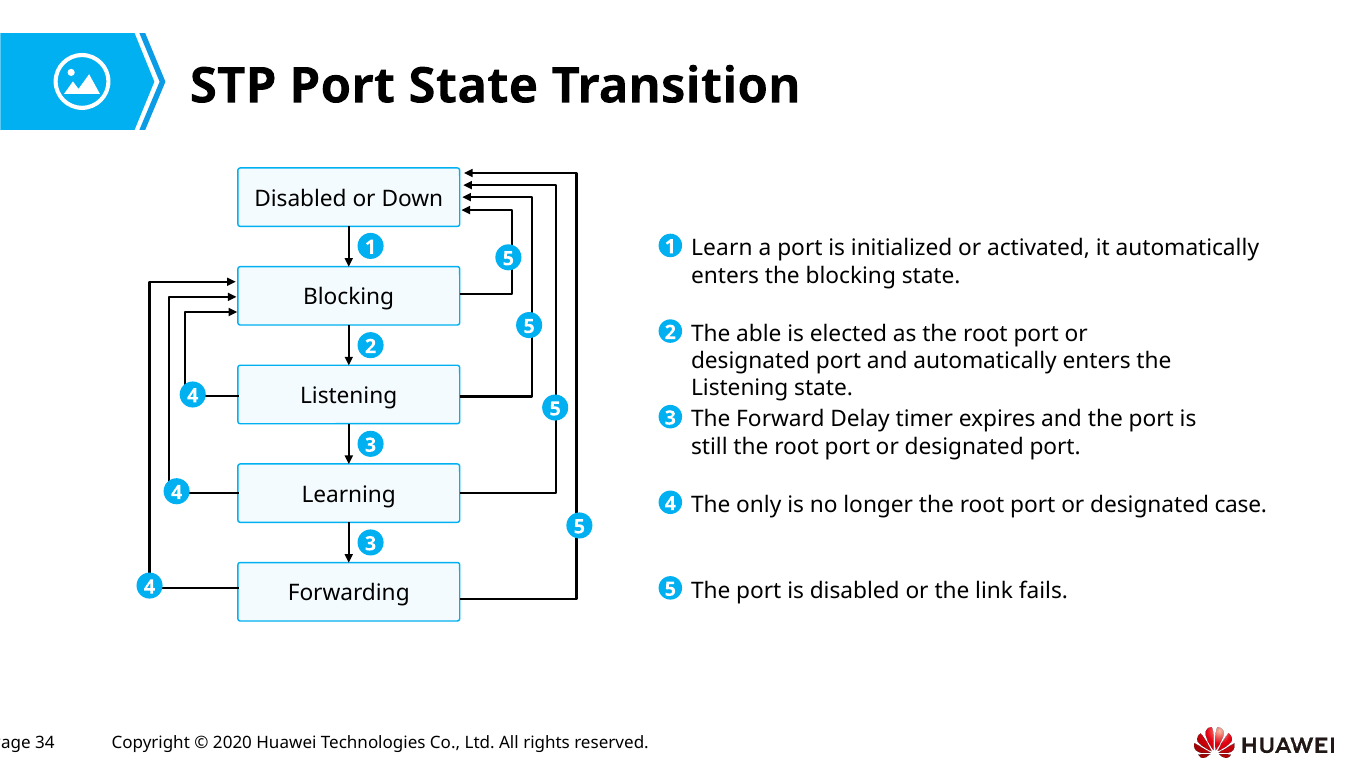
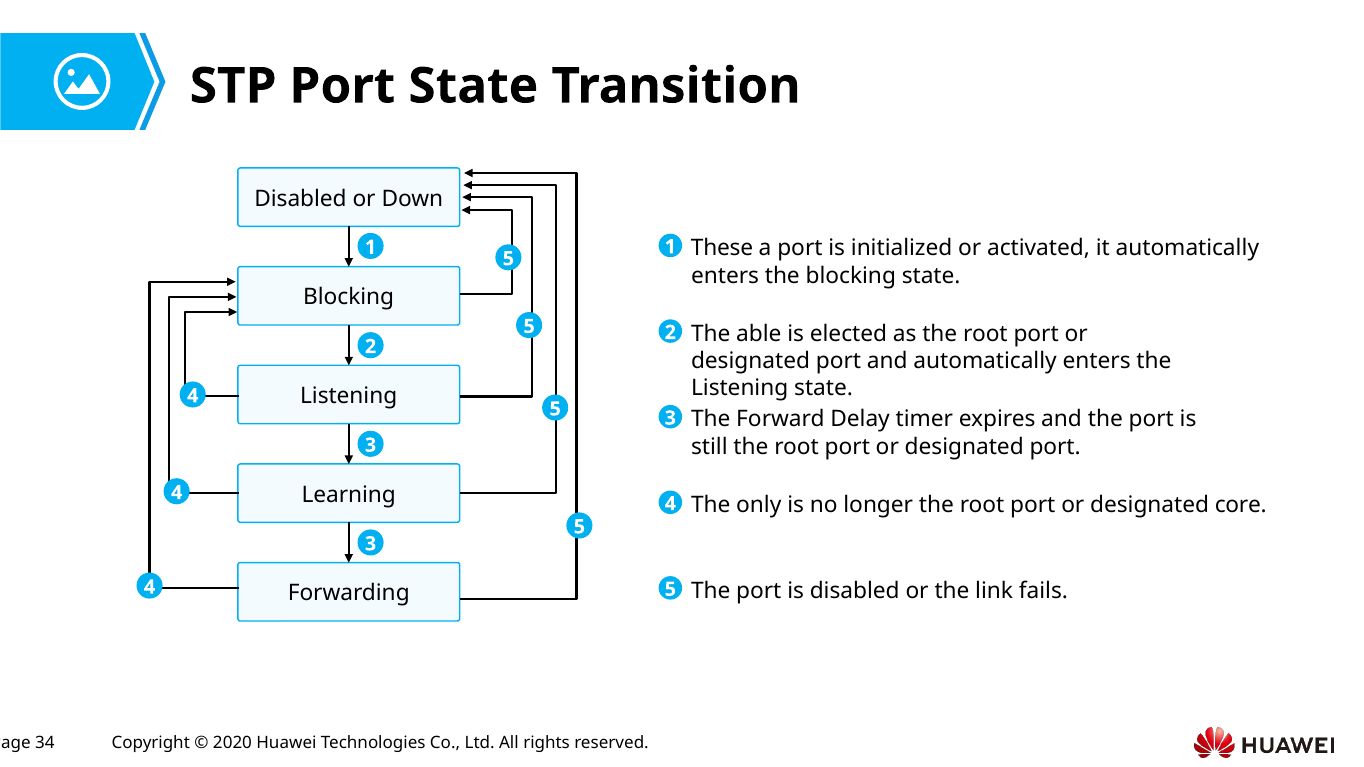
Learn: Learn -> These
case: case -> core
